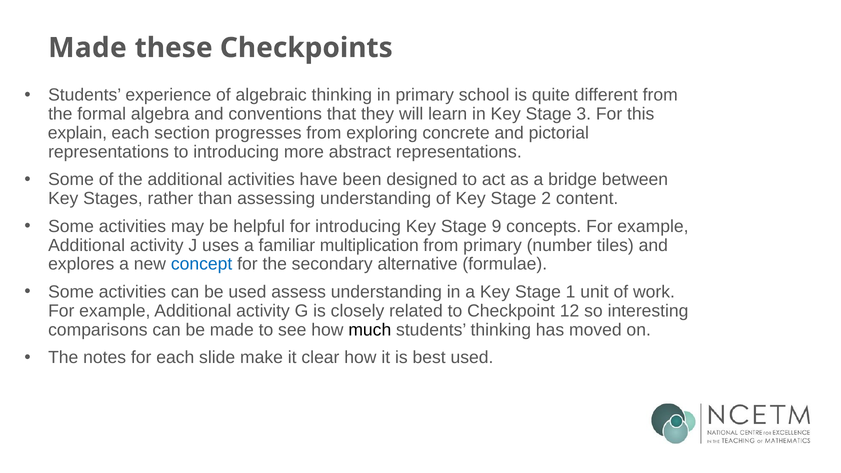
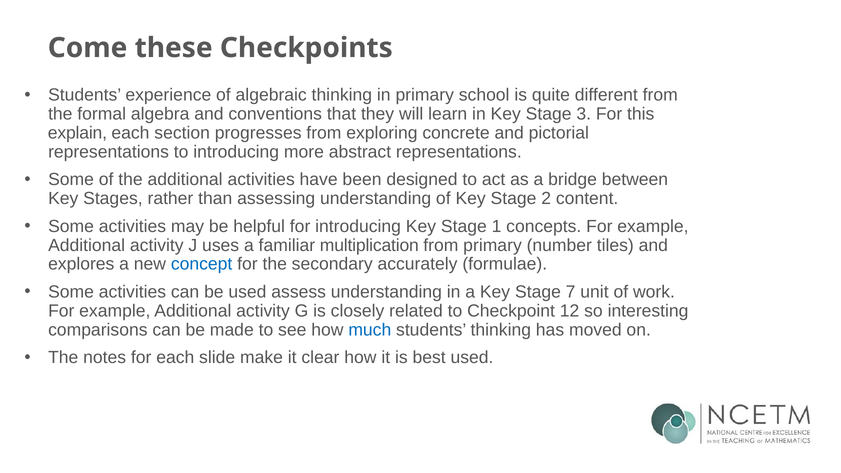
Made at (87, 48): Made -> Come
9: 9 -> 1
alternative: alternative -> accurately
1: 1 -> 7
much colour: black -> blue
